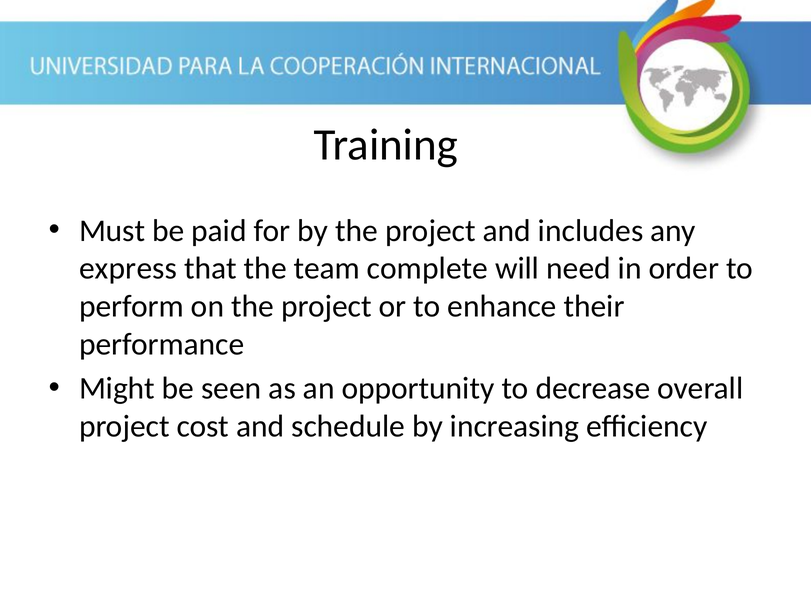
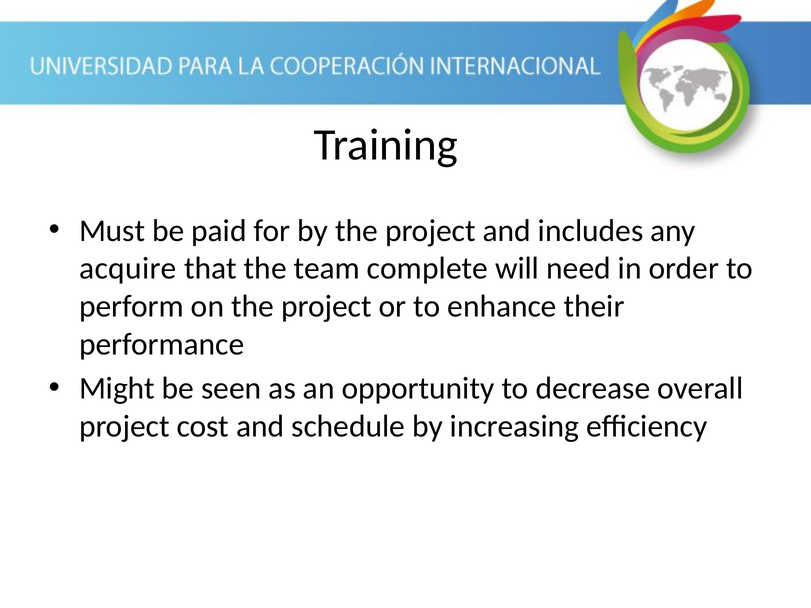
express: express -> acquire
